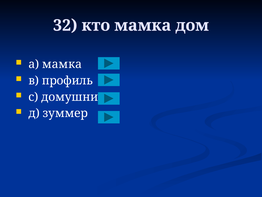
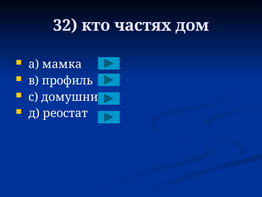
кто мамка: мамка -> частях
зуммер: зуммер -> реостат
